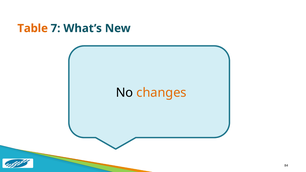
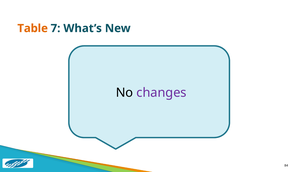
changes colour: orange -> purple
